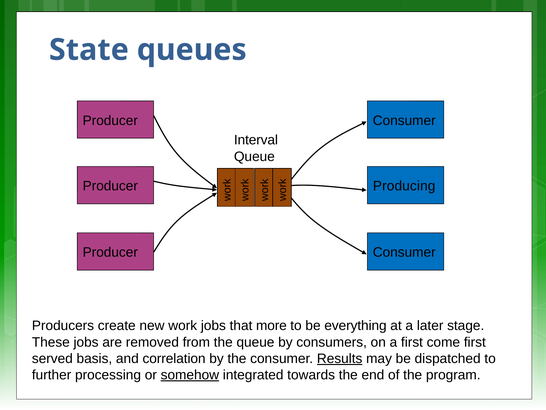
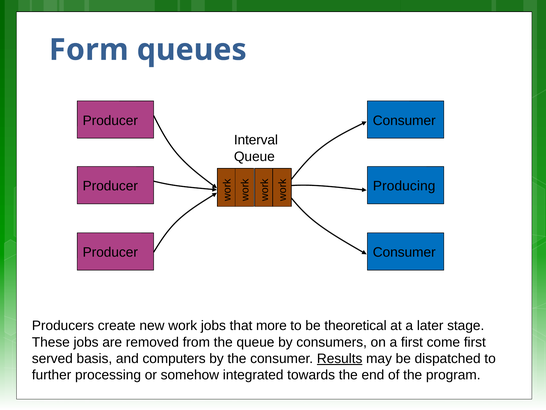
State: State -> Form
everything: everything -> theoretical
correlation: correlation -> computers
somehow underline: present -> none
